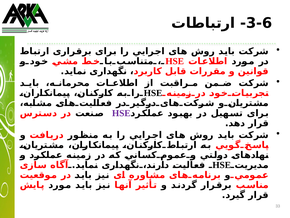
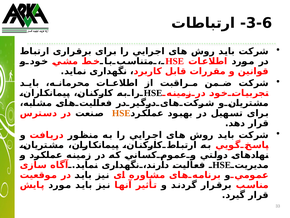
HSE at (121, 113) colour: purple -> orange
